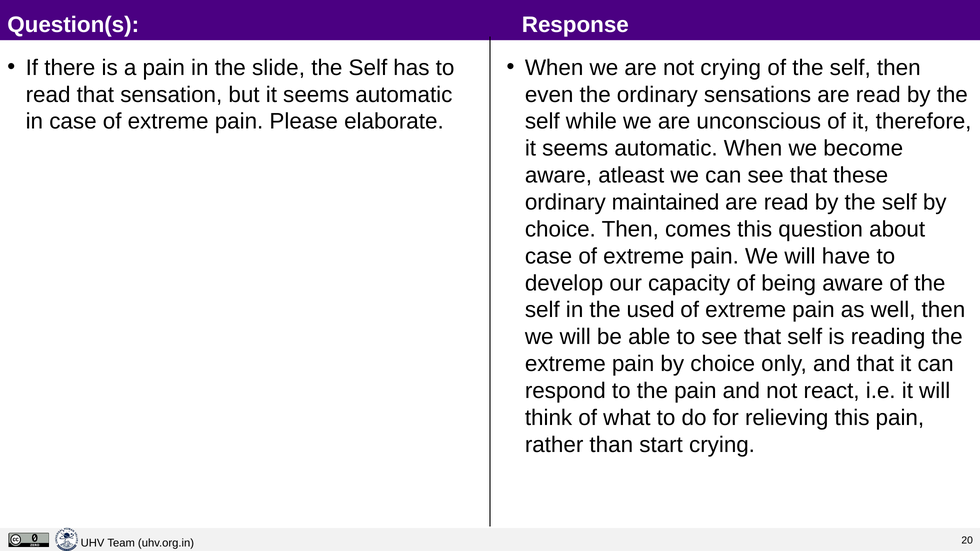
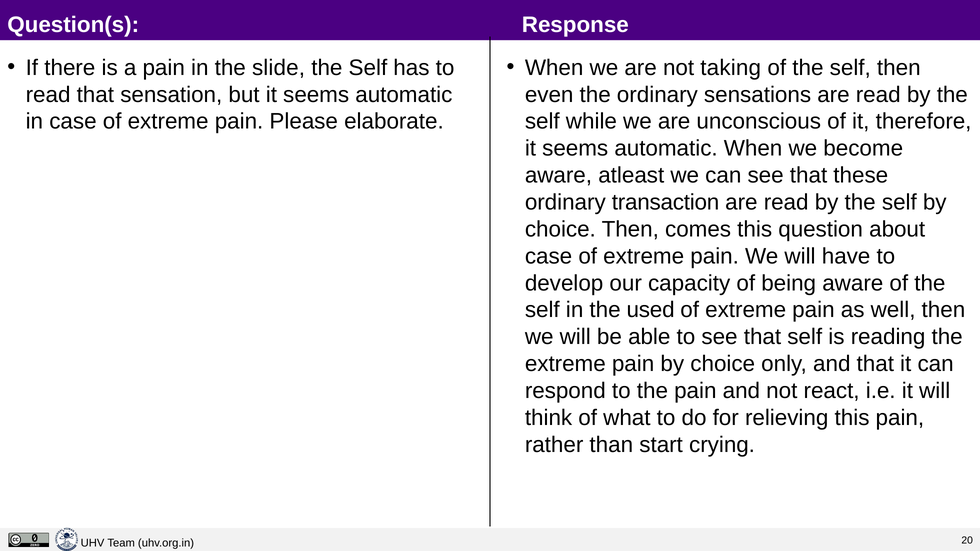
not crying: crying -> taking
maintained: maintained -> transaction
